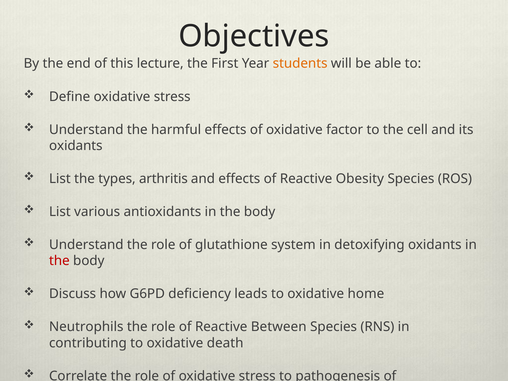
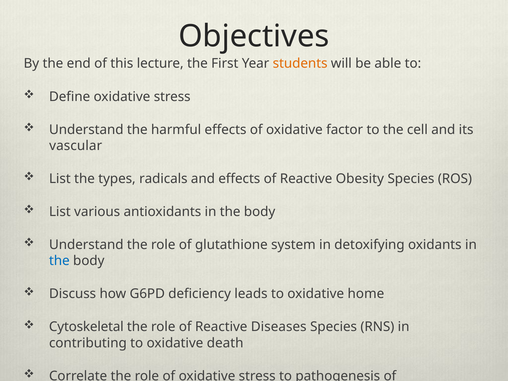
oxidants at (76, 146): oxidants -> vascular
arthritis: arthritis -> radicals
the at (59, 261) colour: red -> blue
Neutrophils: Neutrophils -> Cytoskeletal
Between: Between -> Diseases
